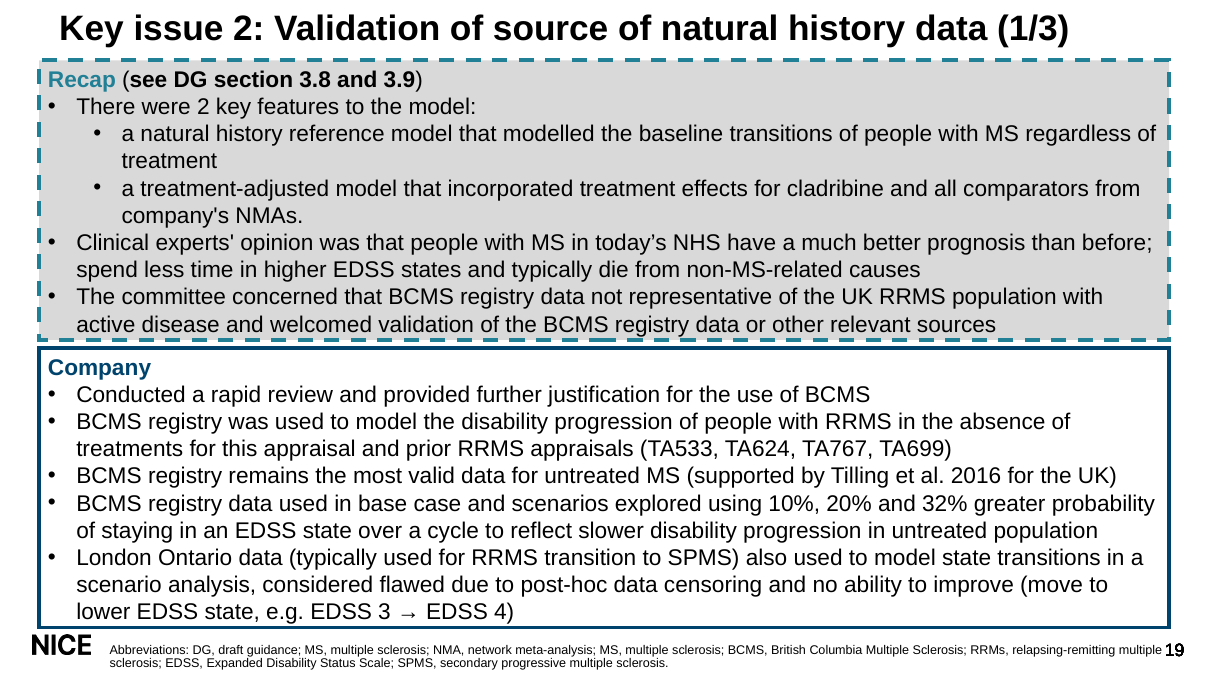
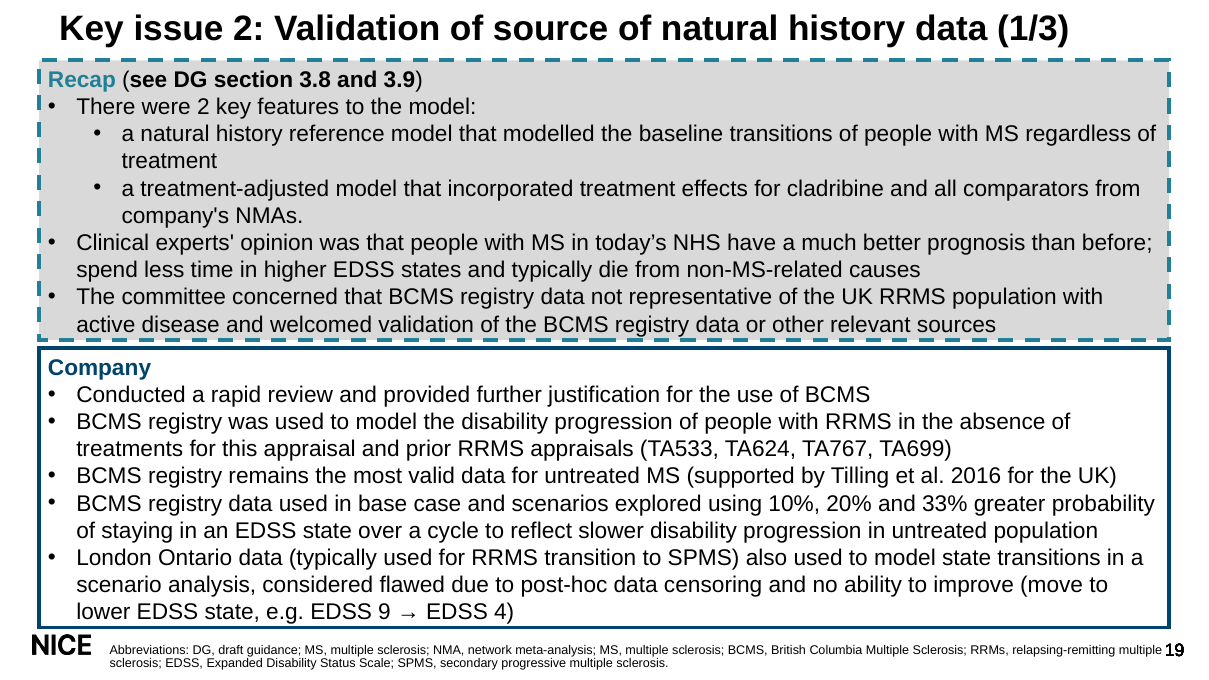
32%: 32% -> 33%
3: 3 -> 9
